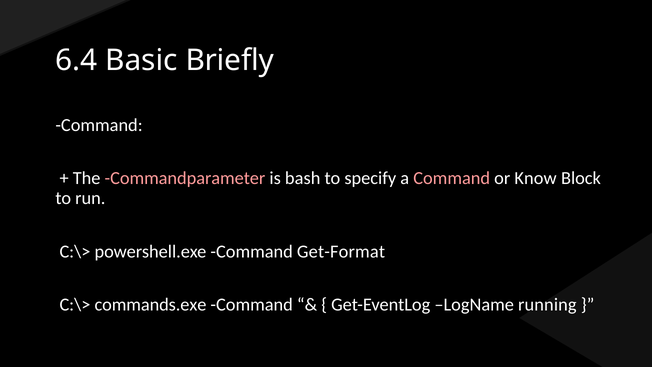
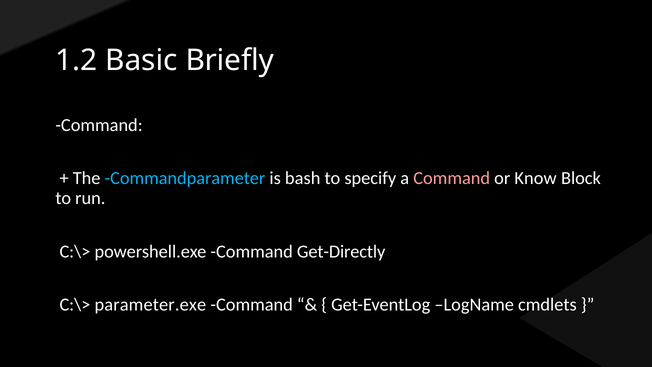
6.4: 6.4 -> 1.2
Commandparameter colour: pink -> light blue
Get-Format: Get-Format -> Get-Directly
commands.exe: commands.exe -> parameter.exe
running: running -> cmdlets
